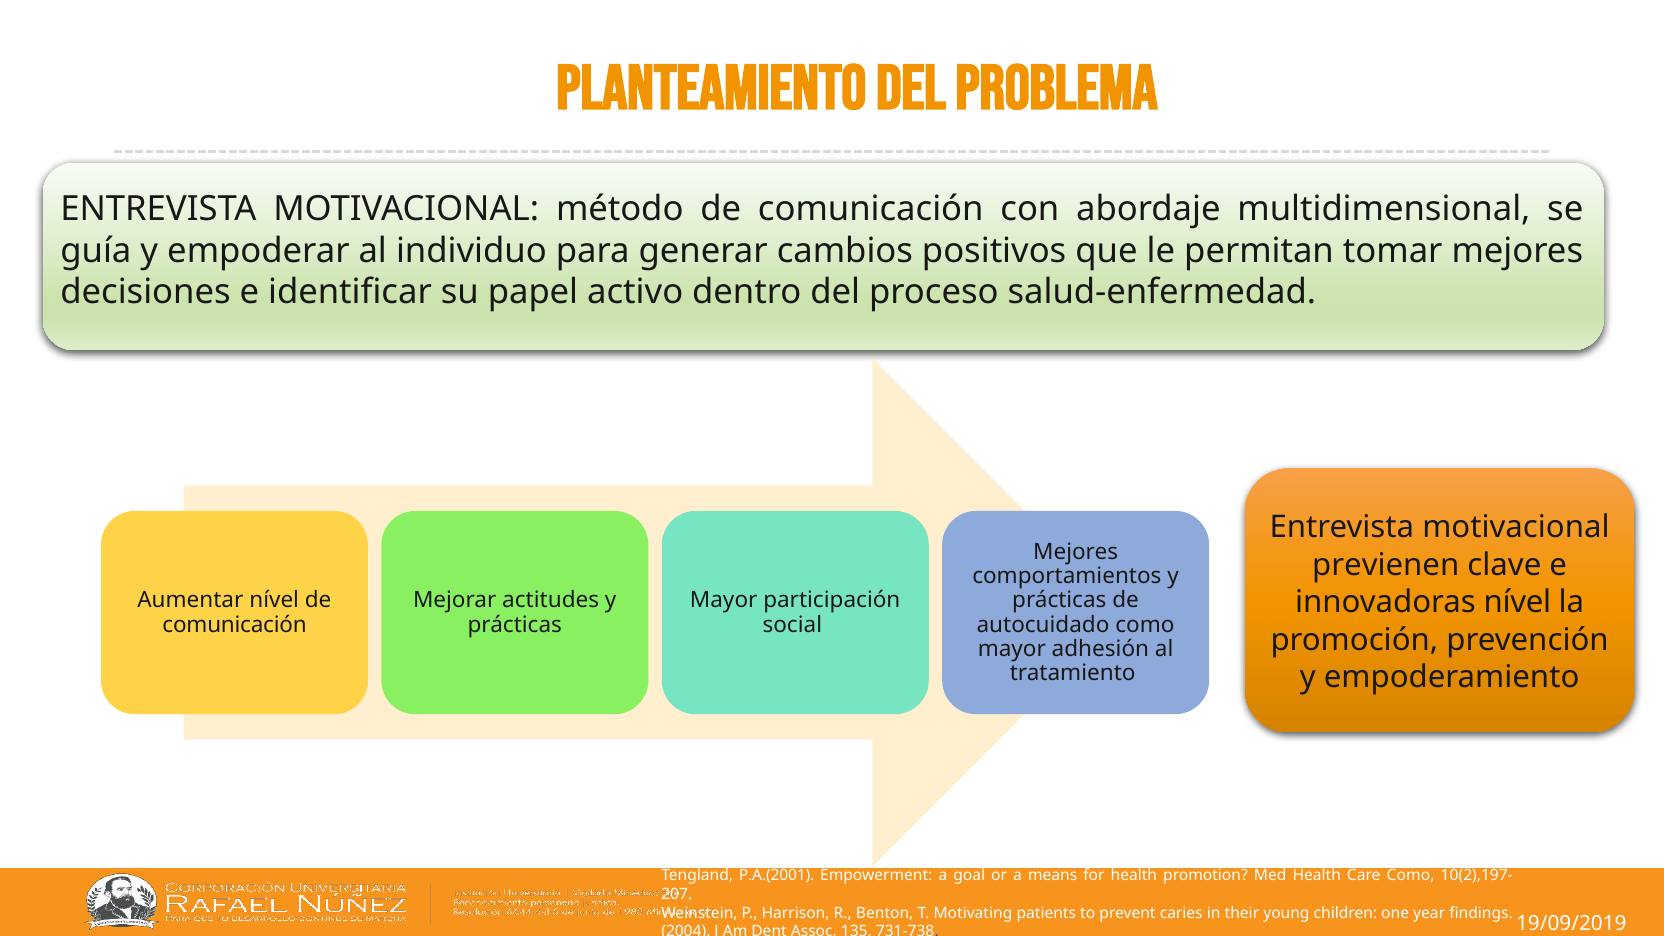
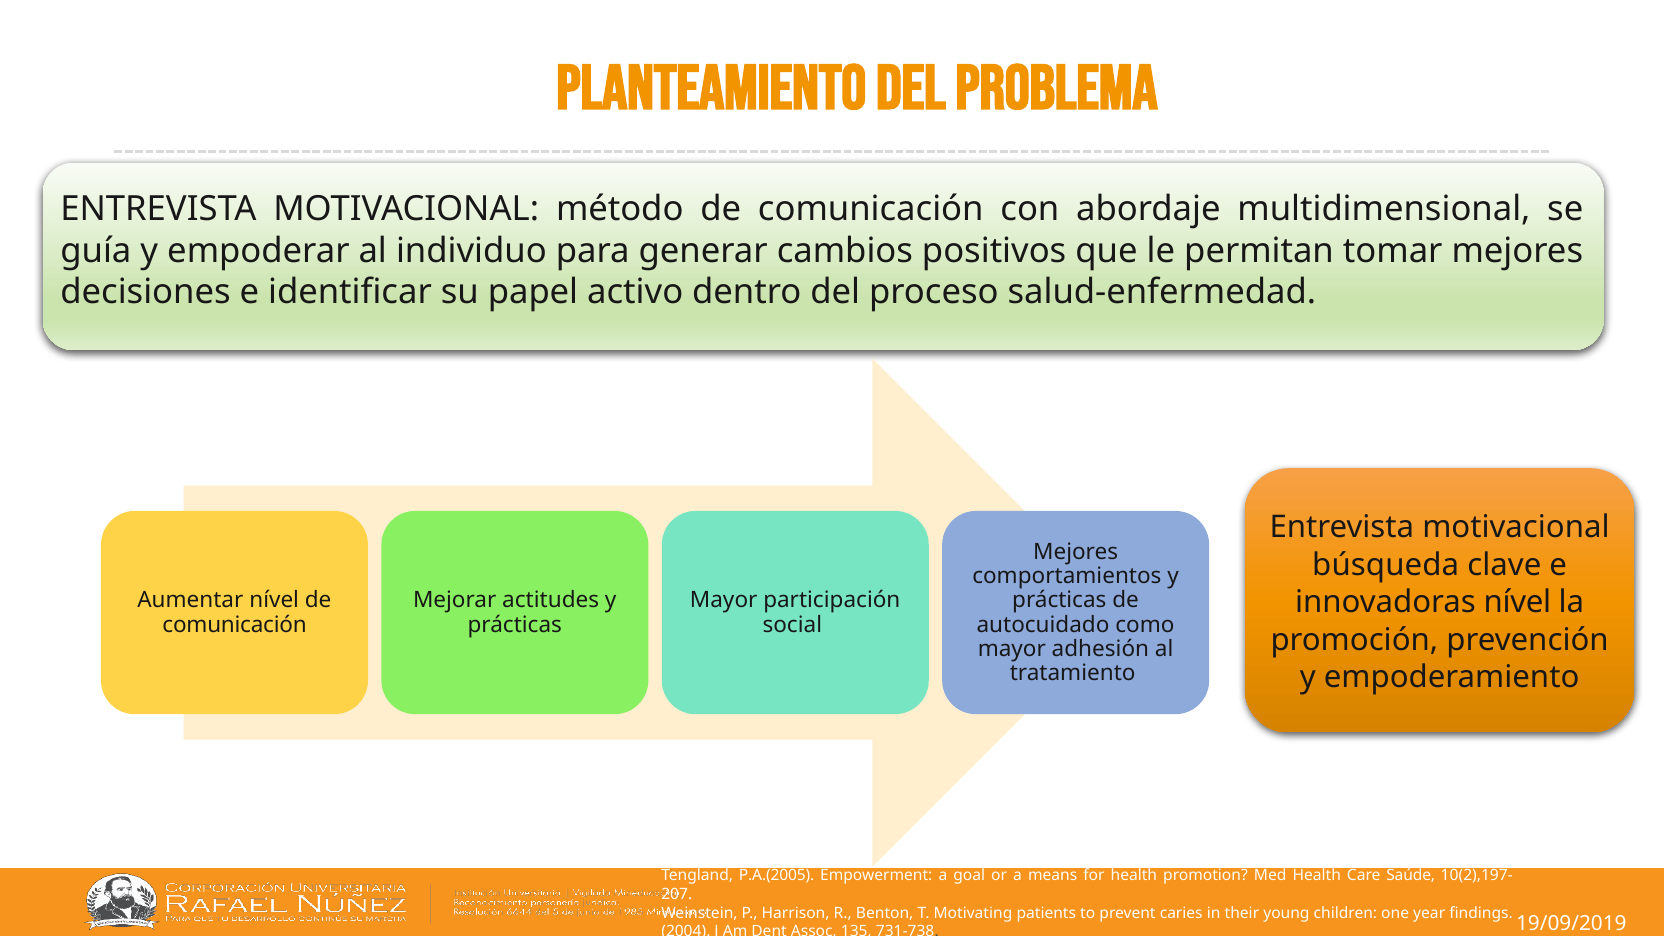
previenen: previenen -> búsqueda
P.A.(2001: P.A.(2001 -> P.A.(2005
Care Como: Como -> Saúde
